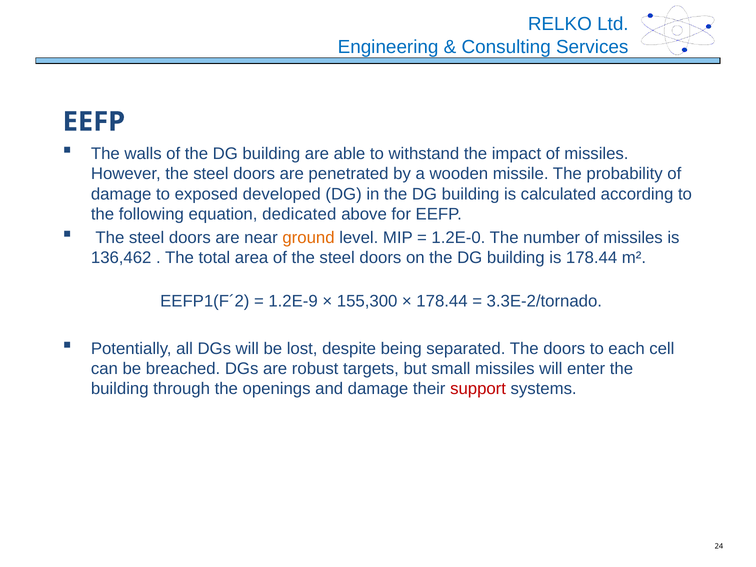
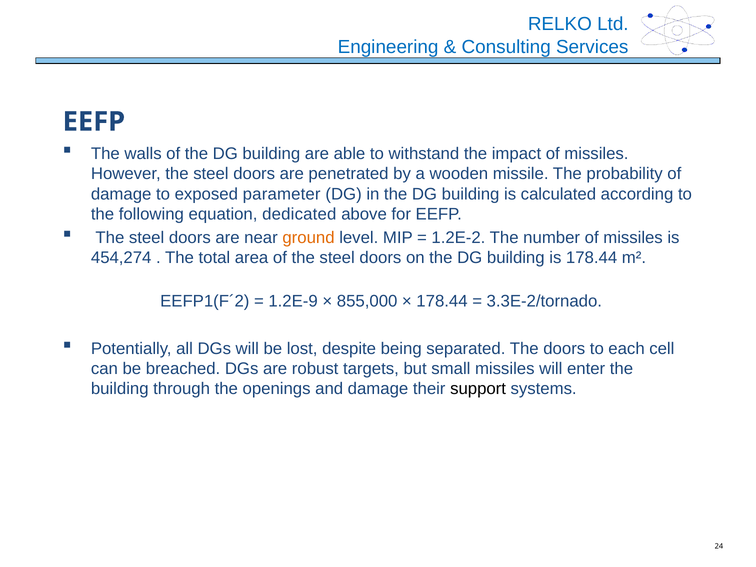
developed: developed -> parameter
1.2E-0: 1.2E-0 -> 1.2E-2
136,462: 136,462 -> 454,274
155,300: 155,300 -> 855,000
support colour: red -> black
